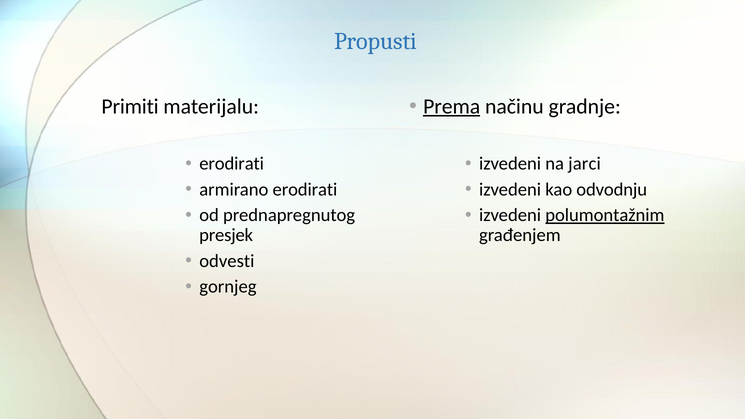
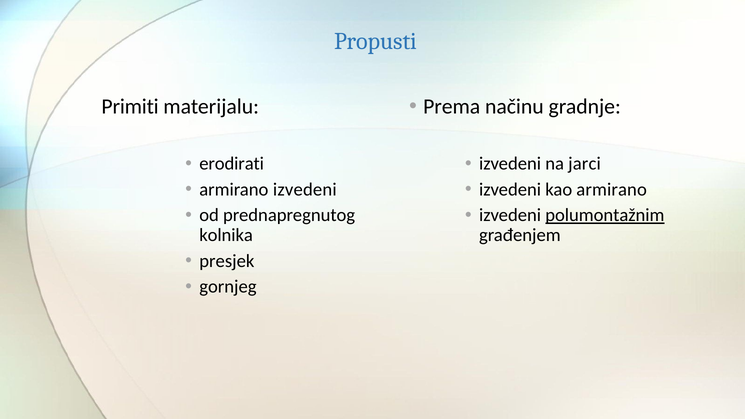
Prema underline: present -> none
armirano erodirati: erodirati -> izvedeni
kao odvodnju: odvodnju -> armirano
presjek: presjek -> kolnika
odvesti: odvesti -> presjek
